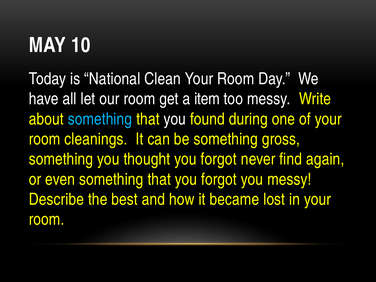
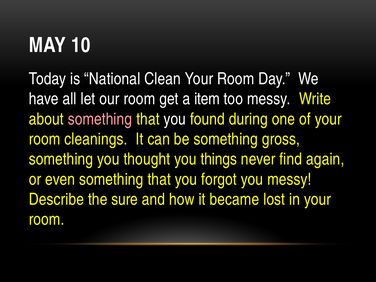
something at (100, 119) colour: light blue -> pink
thought you forgot: forgot -> things
best: best -> sure
